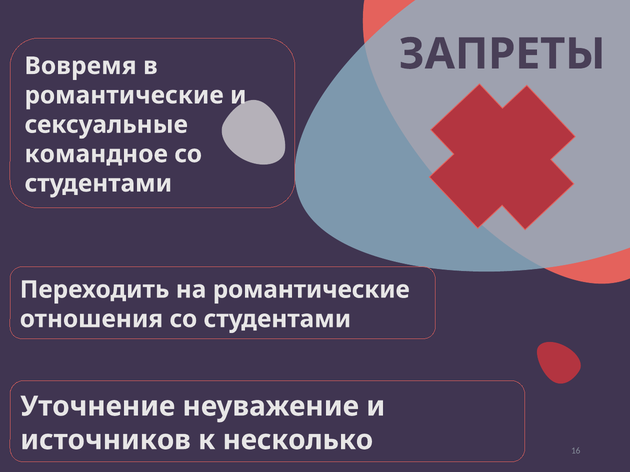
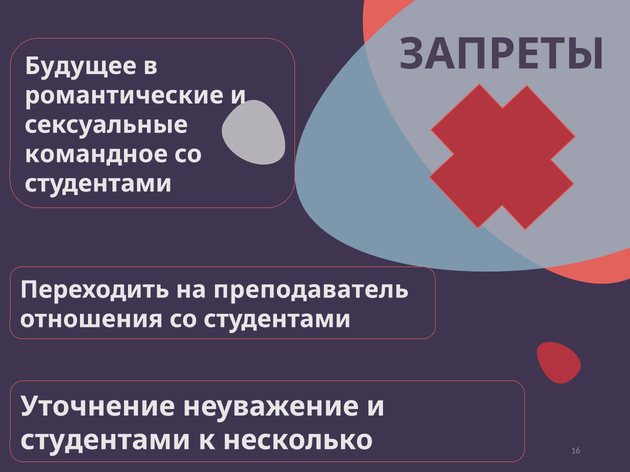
Вовремя: Вовремя -> Будущее
на романтические: романтические -> преподаватель
источников at (106, 440): источников -> студентами
